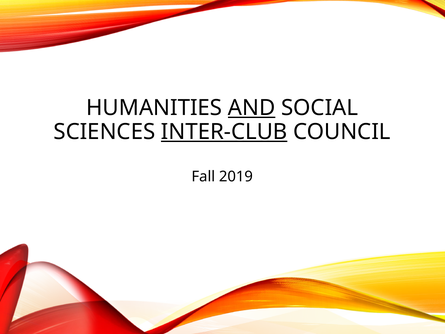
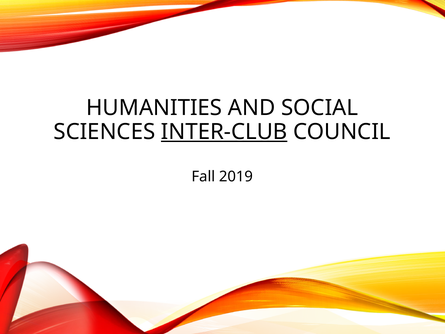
AND underline: present -> none
